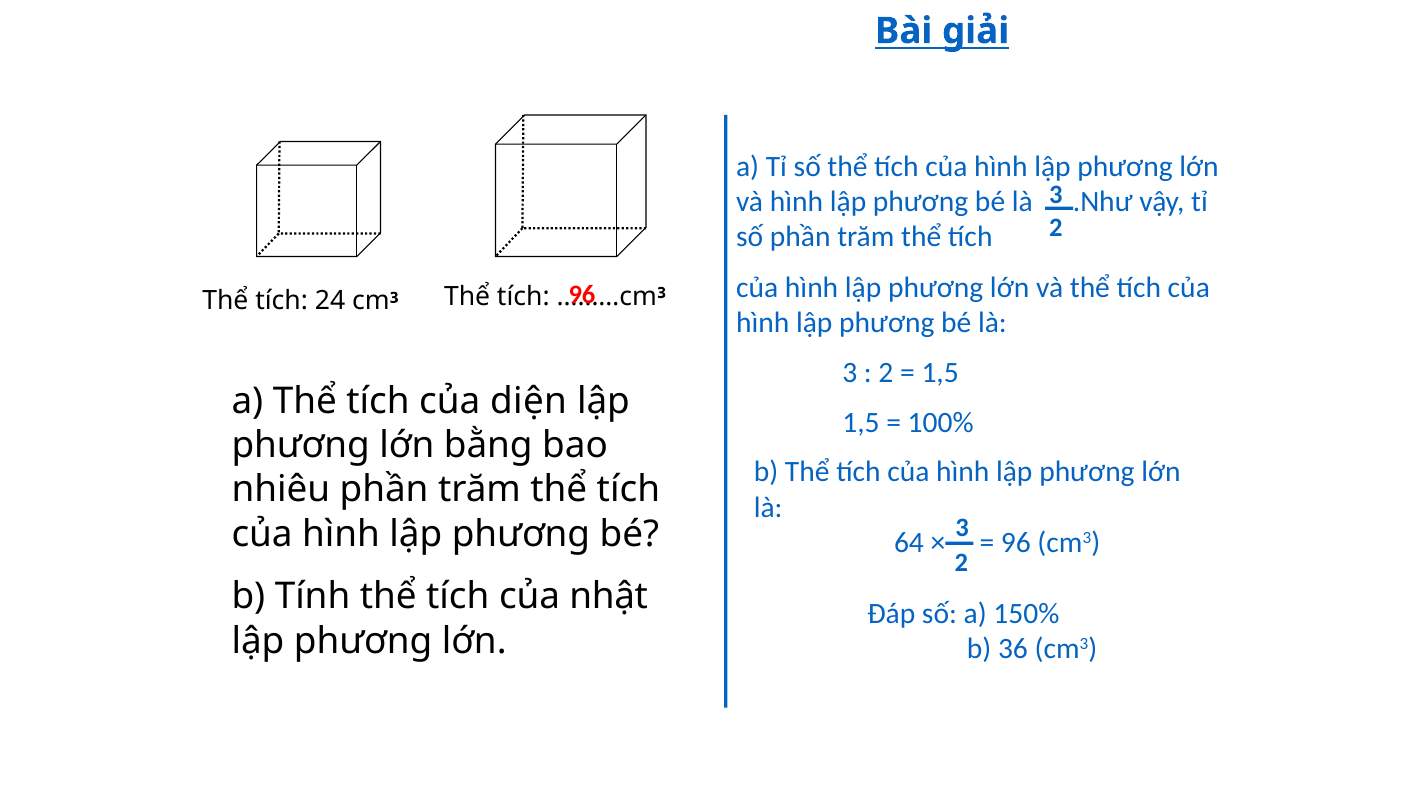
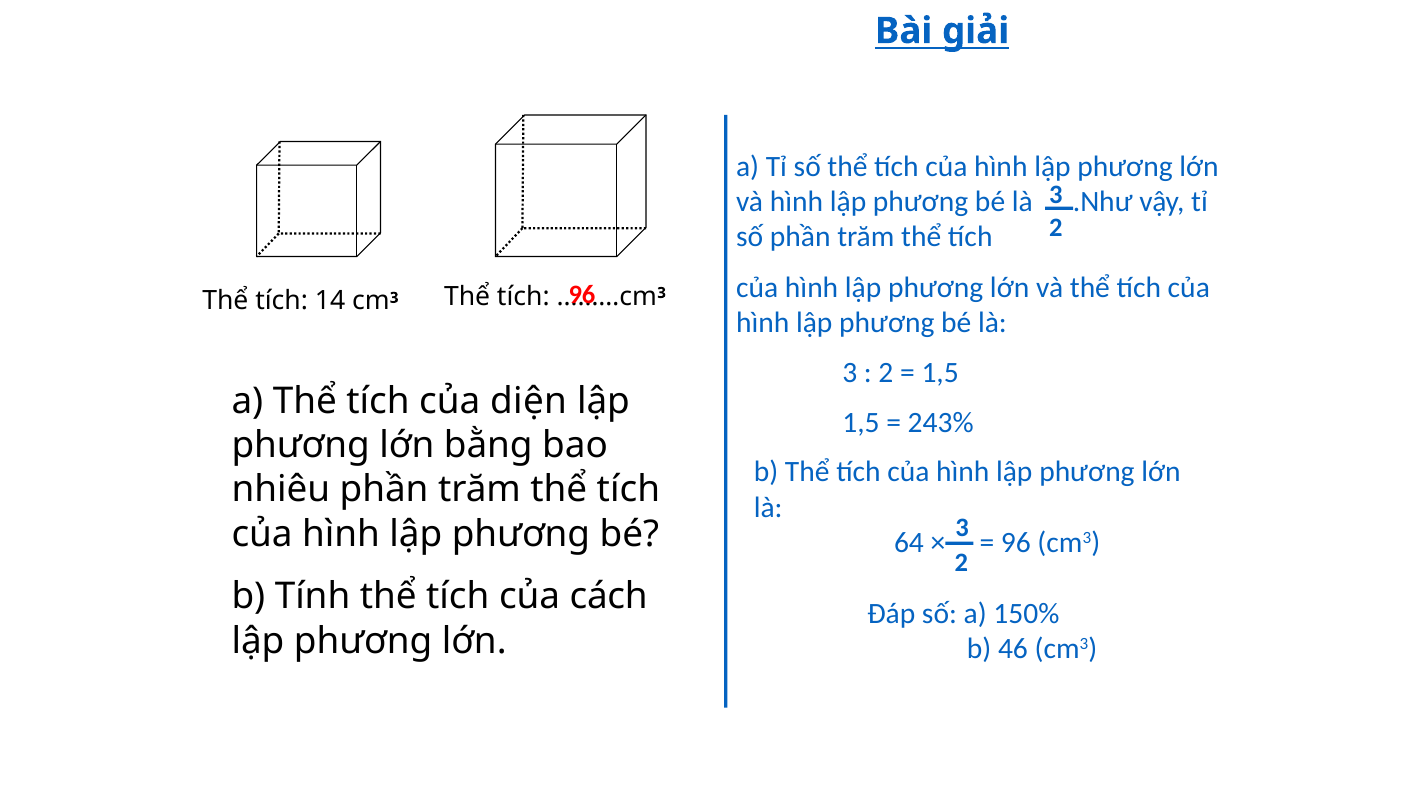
24: 24 -> 14
100%: 100% -> 243%
nhật: nhật -> cách
36: 36 -> 46
